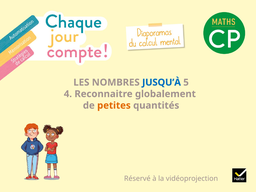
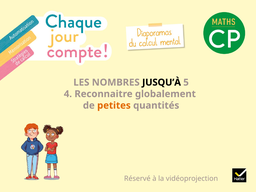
JUSQU’À colour: blue -> black
